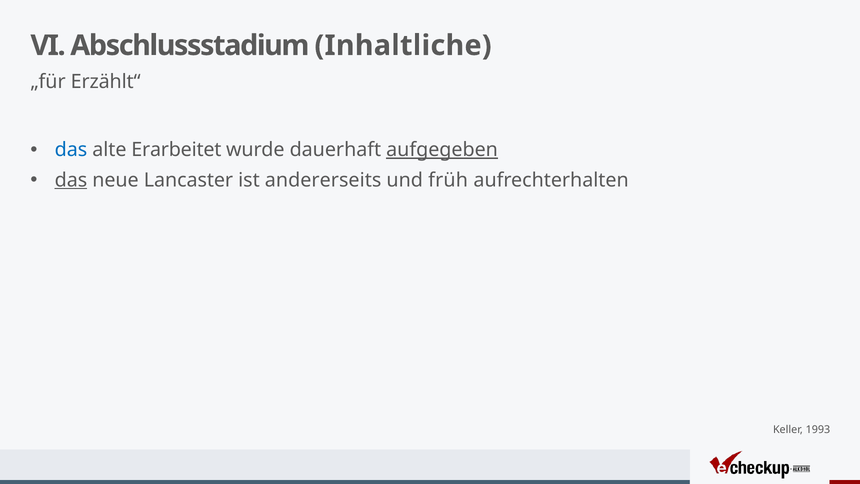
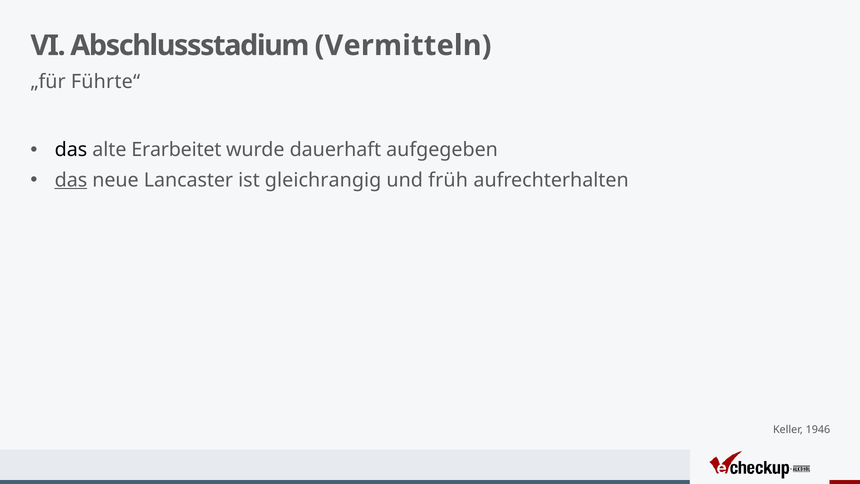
Inhaltliche: Inhaltliche -> Vermitteln
Erzählt“: Erzählt“ -> Führte“
das at (71, 150) colour: blue -> black
aufgegeben underline: present -> none
andererseits: andererseits -> gleichrangig
1993: 1993 -> 1946
